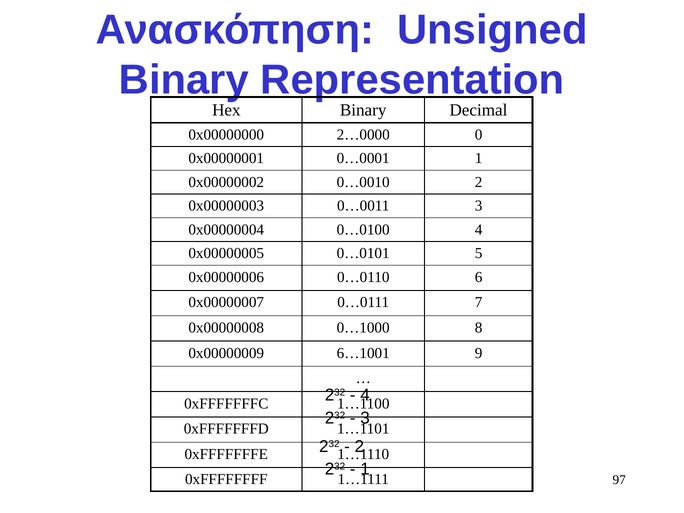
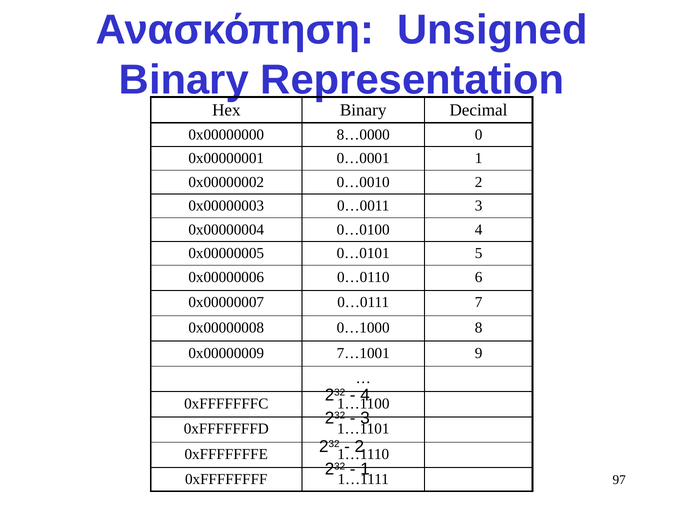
2…0000: 2…0000 -> 8…0000
6…1001: 6…1001 -> 7…1001
